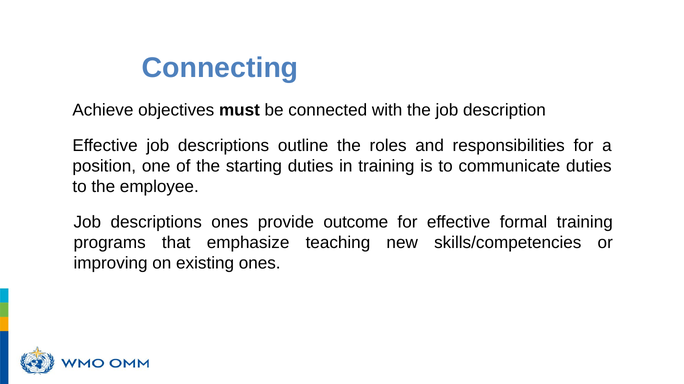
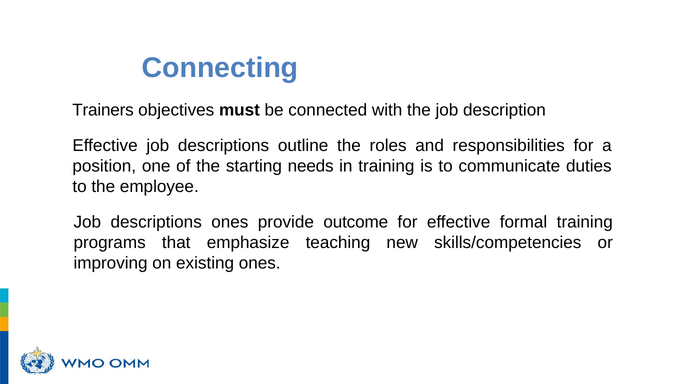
Achieve: Achieve -> Trainers
starting duties: duties -> needs
